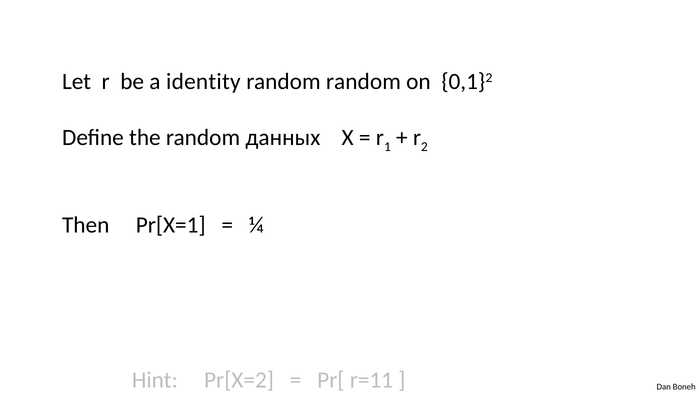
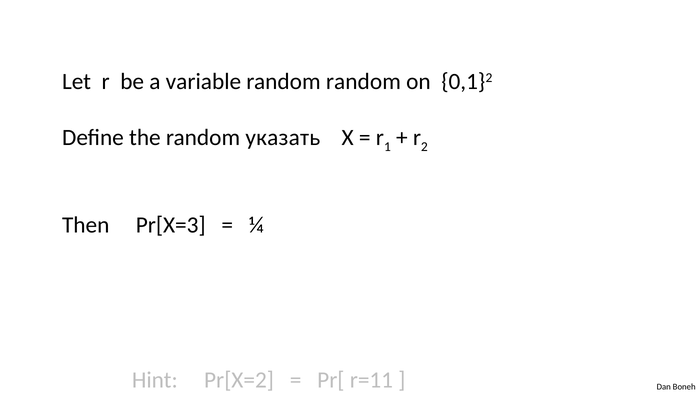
identity: identity -> variable
данных: данных -> указать
Pr[X=1: Pr[X=1 -> Pr[X=3
